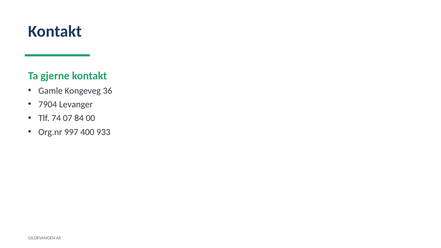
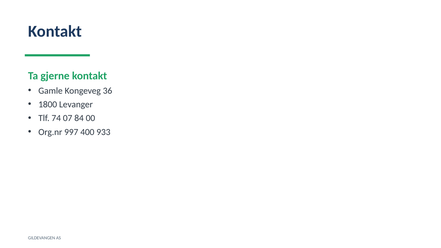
7904: 7904 -> 1800
